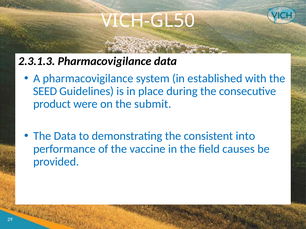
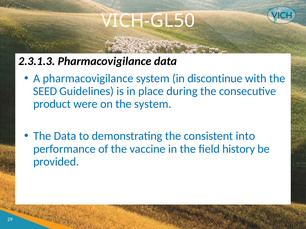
established: established -> discontinue
the submit: submit -> system
causes: causes -> history
